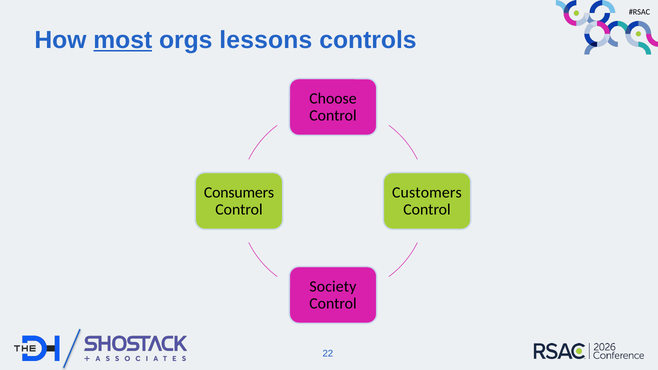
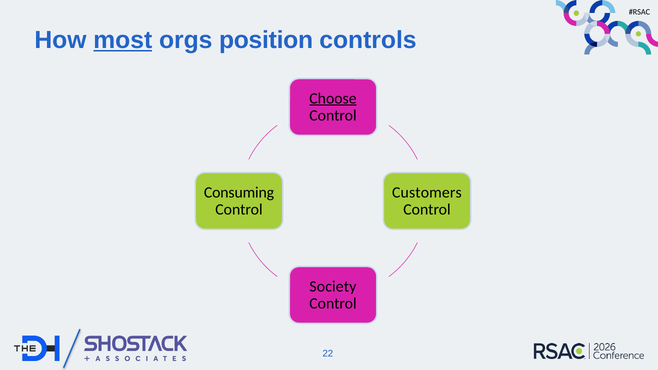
lessons: lessons -> position
Choose underline: none -> present
Consumers: Consumers -> Consuming
